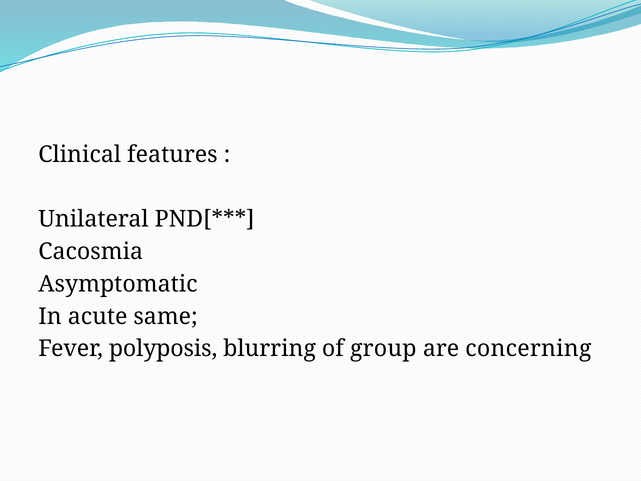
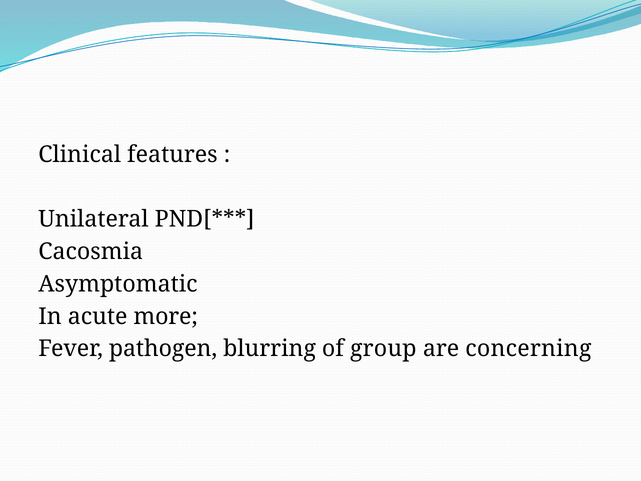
same: same -> more
polyposis: polyposis -> pathogen
